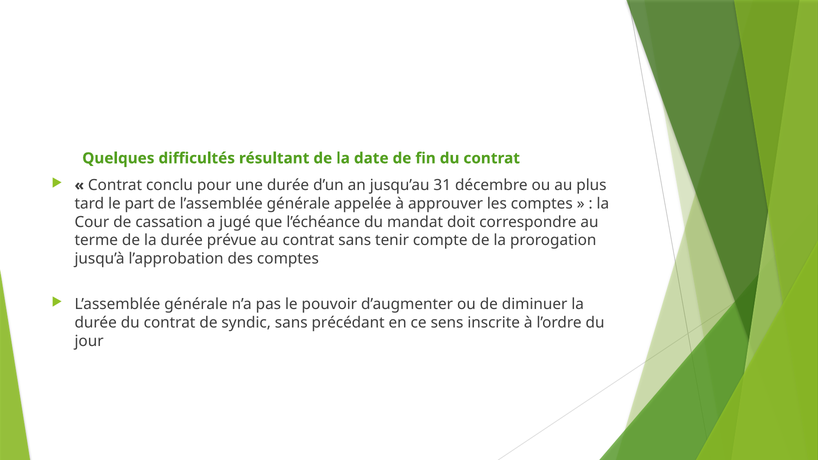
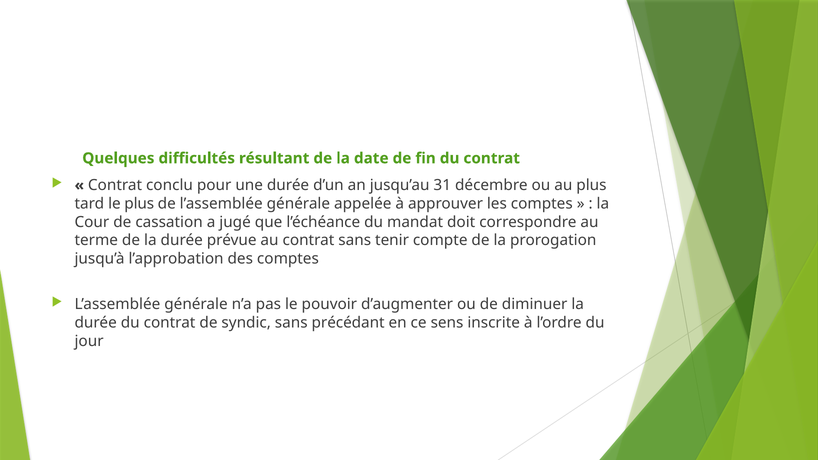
le part: part -> plus
